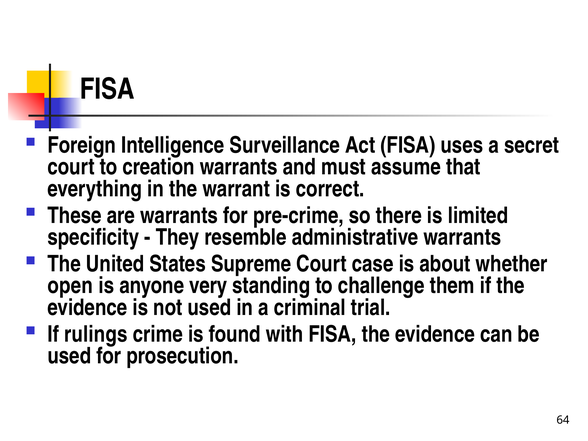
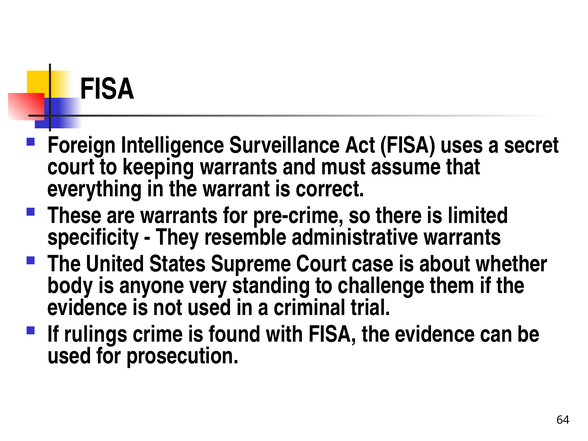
creation: creation -> keeping
open: open -> body
